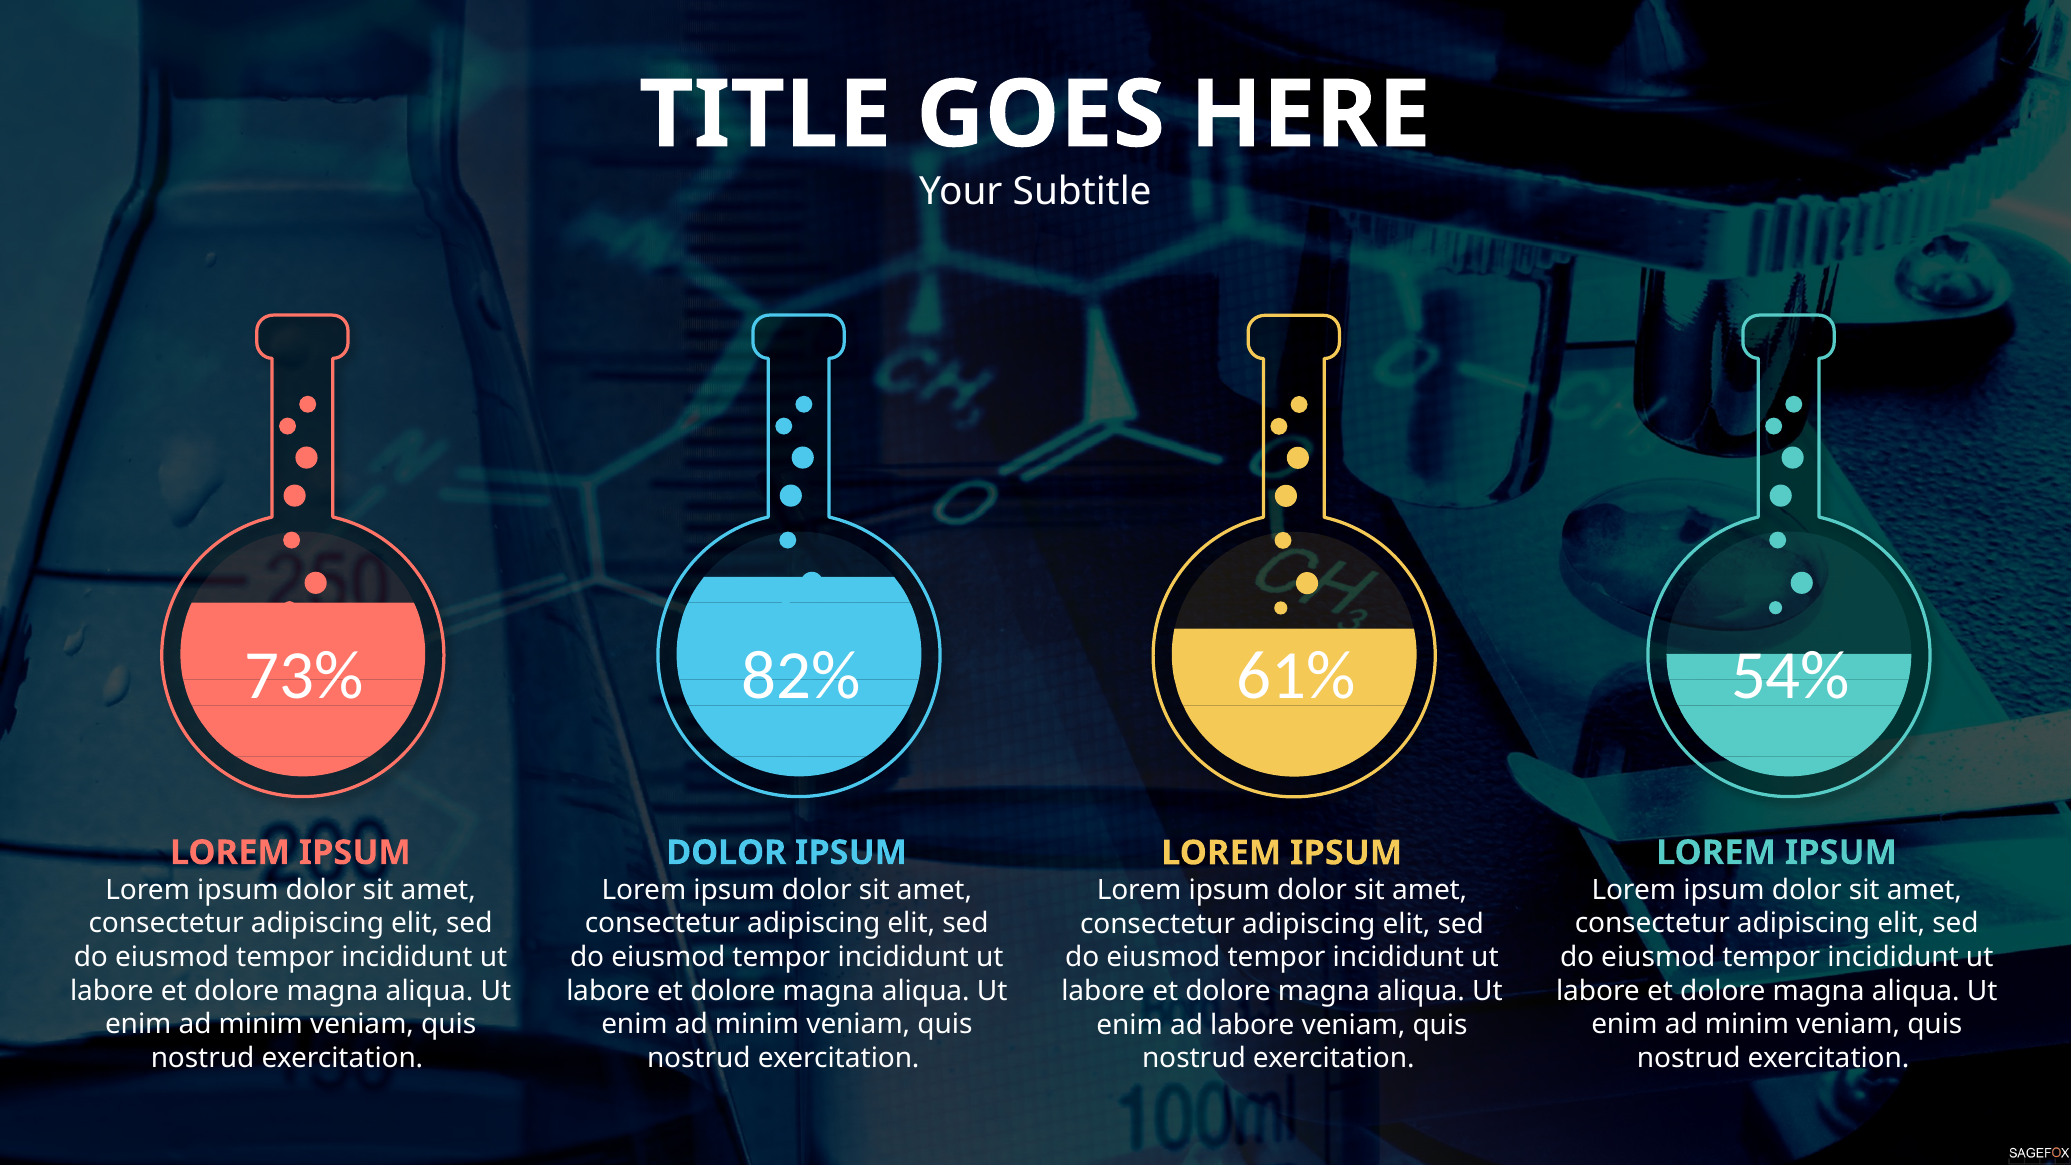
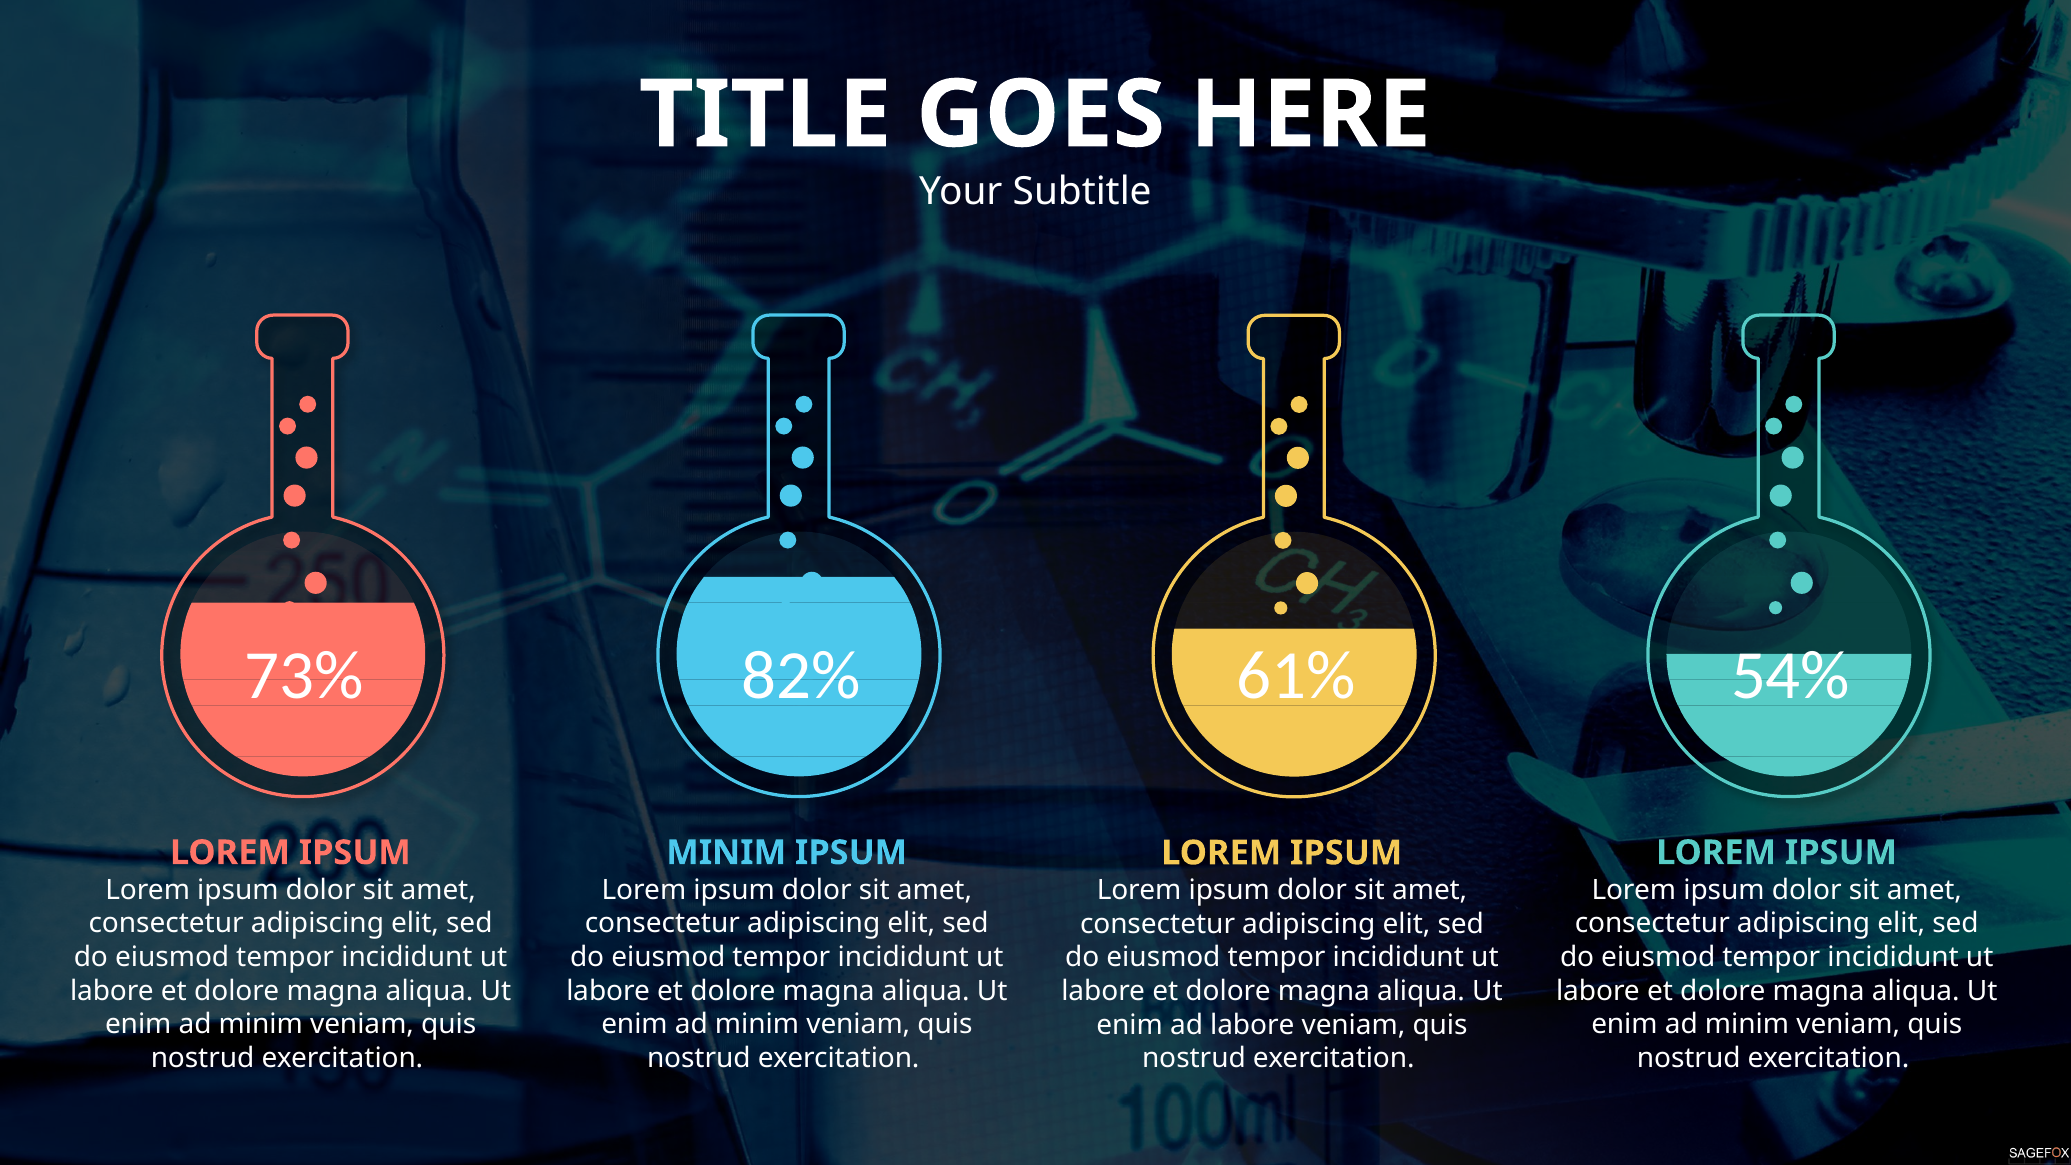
DOLOR at (726, 853): DOLOR -> MINIM
